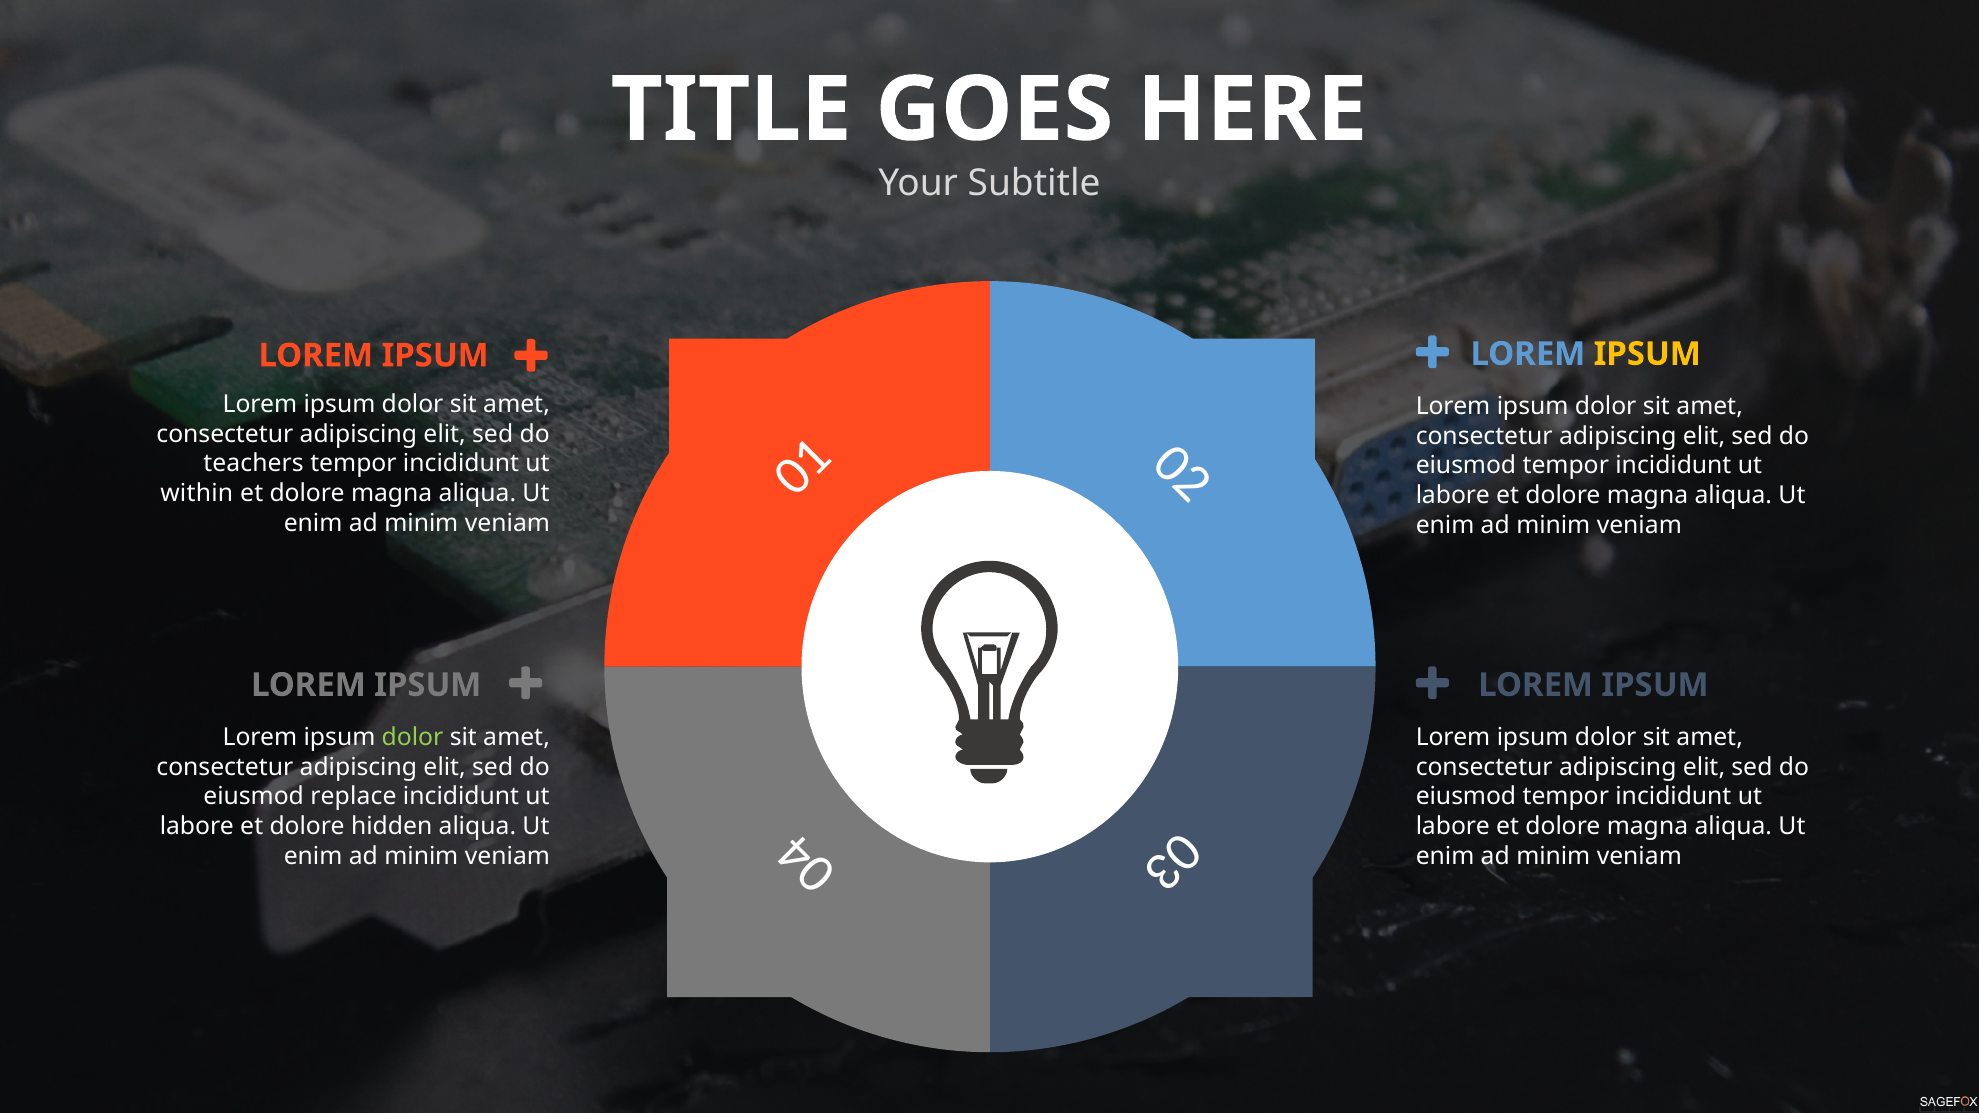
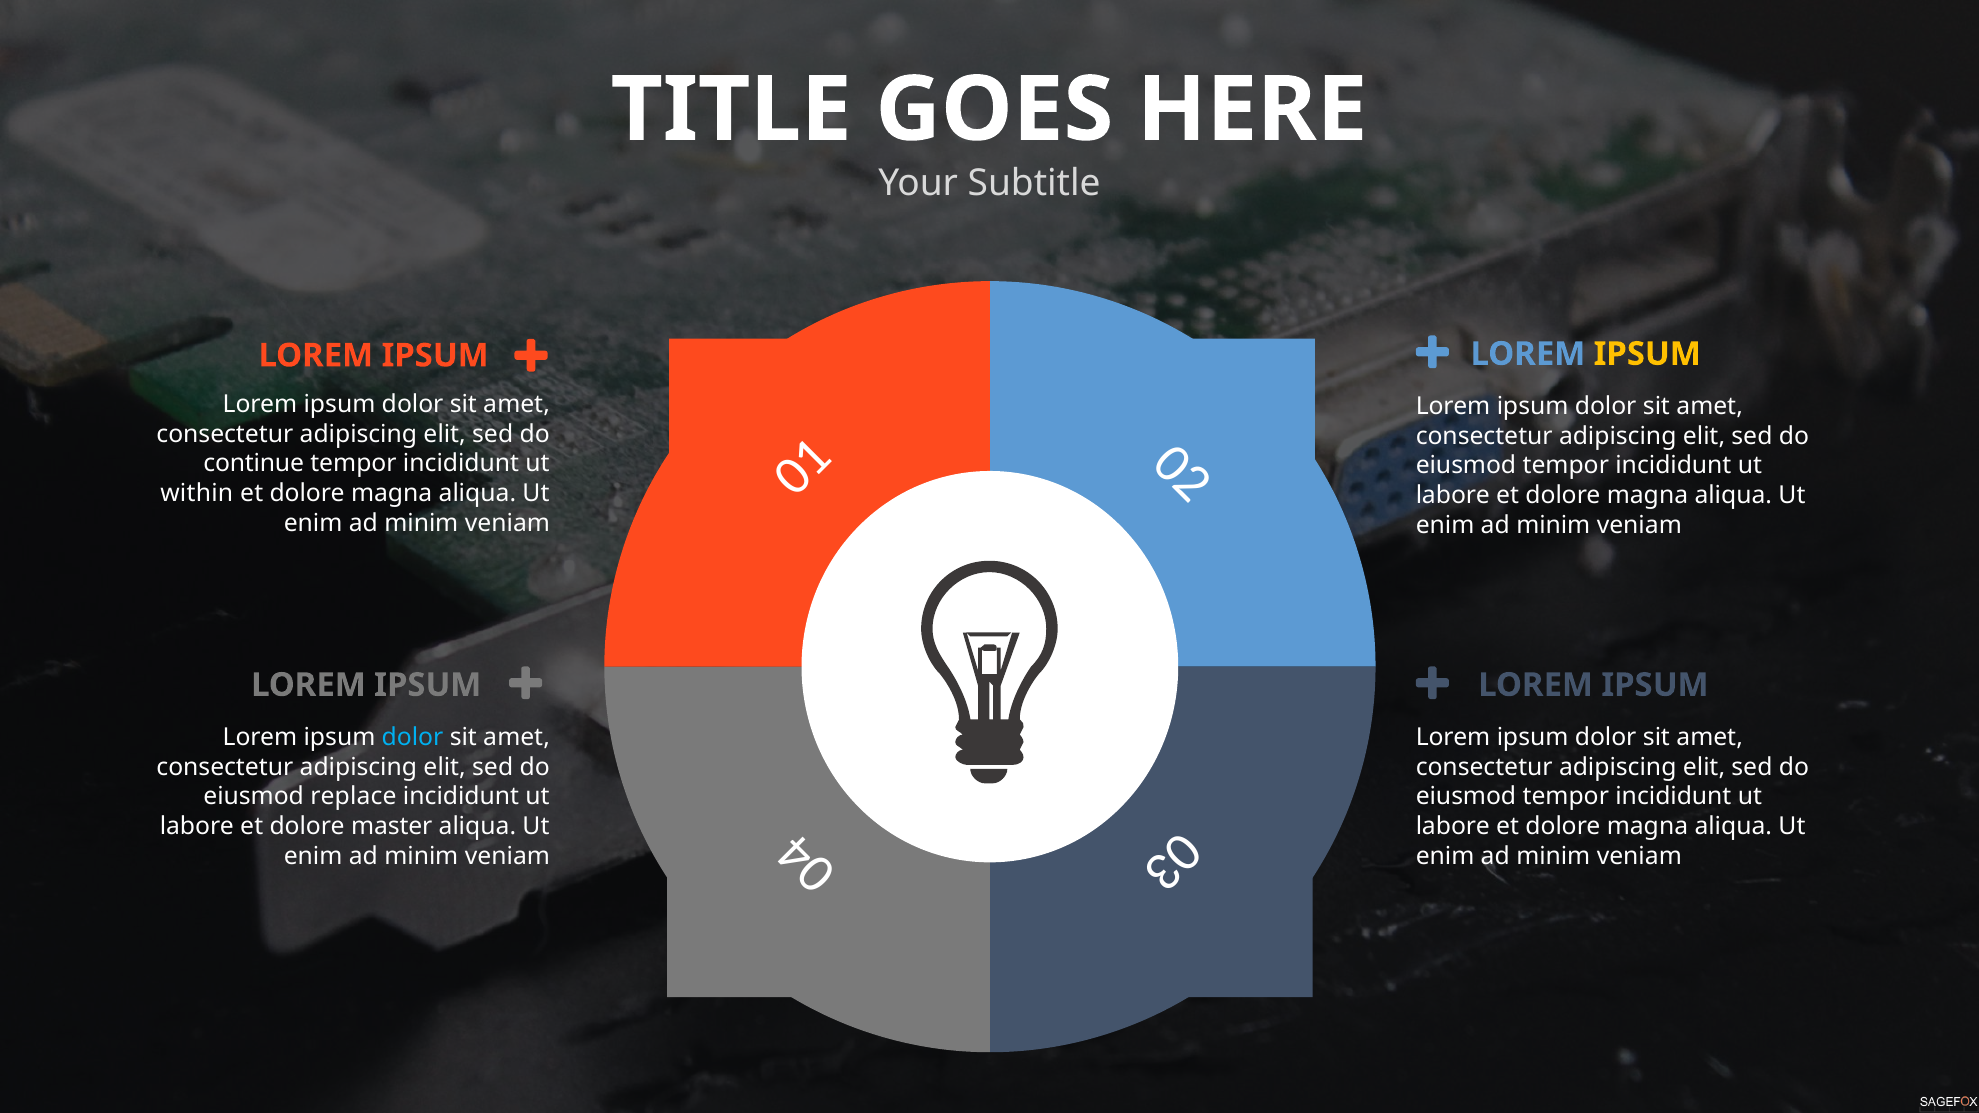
teachers: teachers -> continue
dolor at (413, 737) colour: light green -> light blue
hidden: hidden -> master
